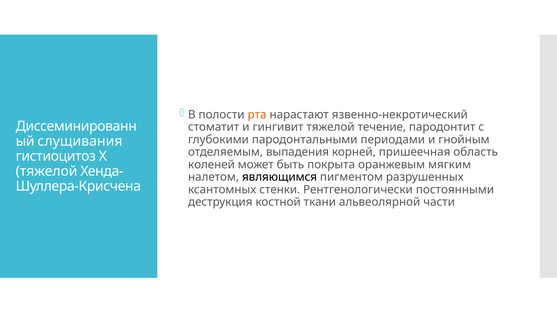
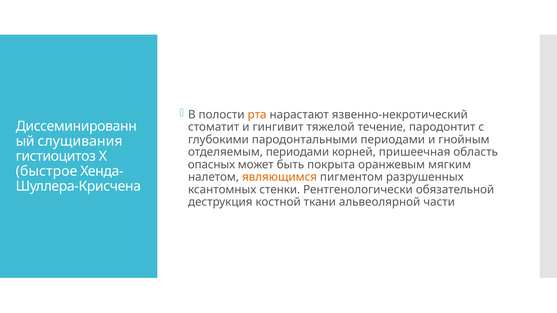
отделяемым выпадения: выпадения -> периодами
коленей: коленей -> опасных
тяжелой at (47, 171): тяжелой -> быстрое
являющимся colour: black -> orange
постоянными: постоянными -> обязательной
